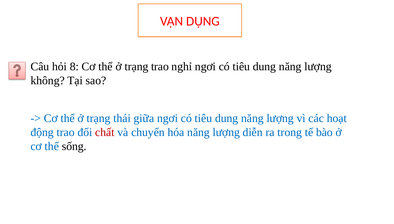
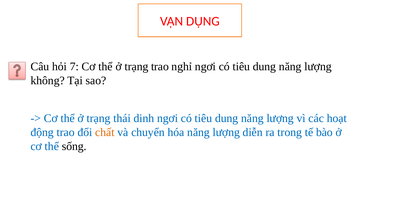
8: 8 -> 7
giữa: giữa -> dinh
chất colour: red -> orange
